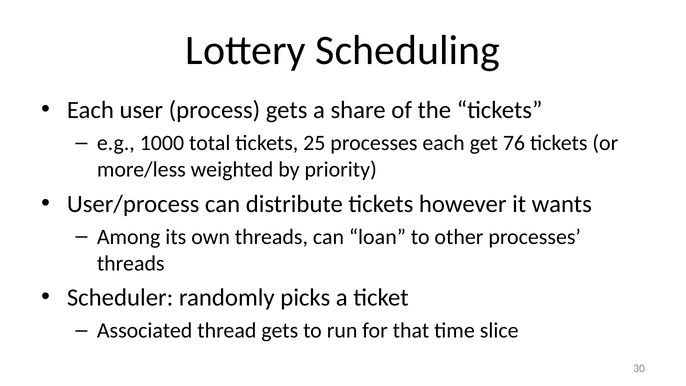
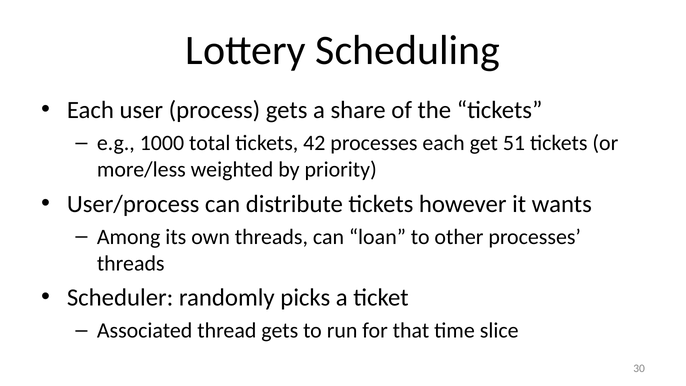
25: 25 -> 42
76: 76 -> 51
